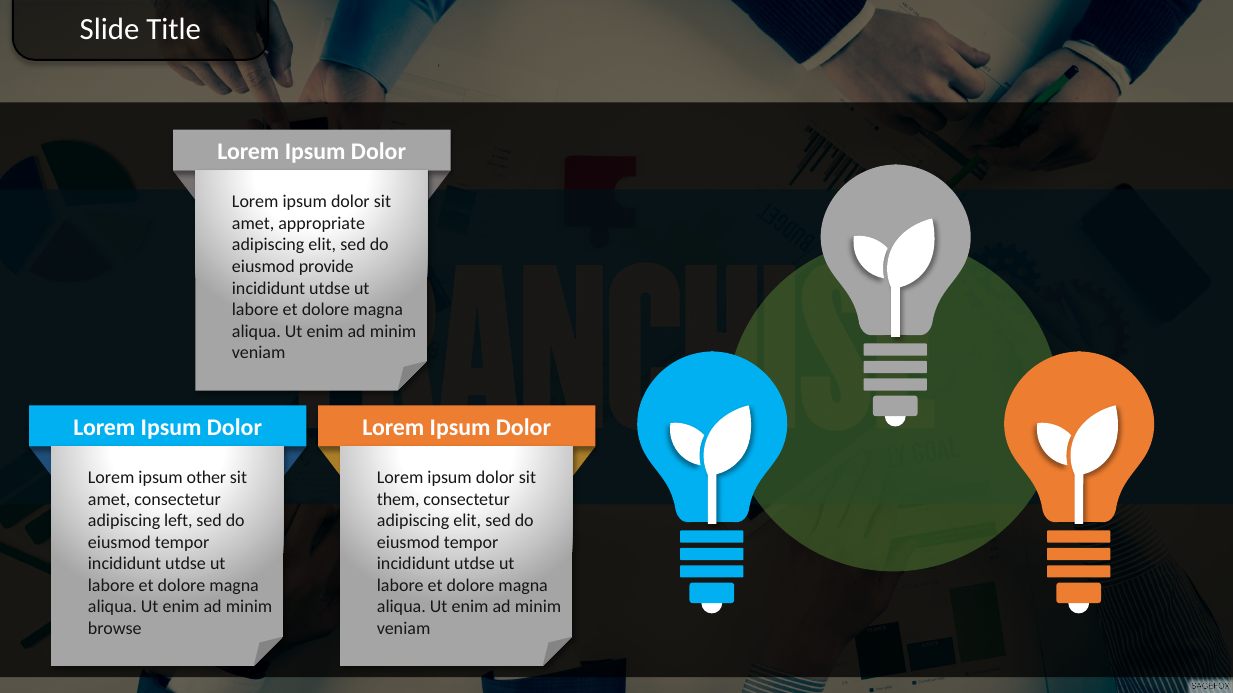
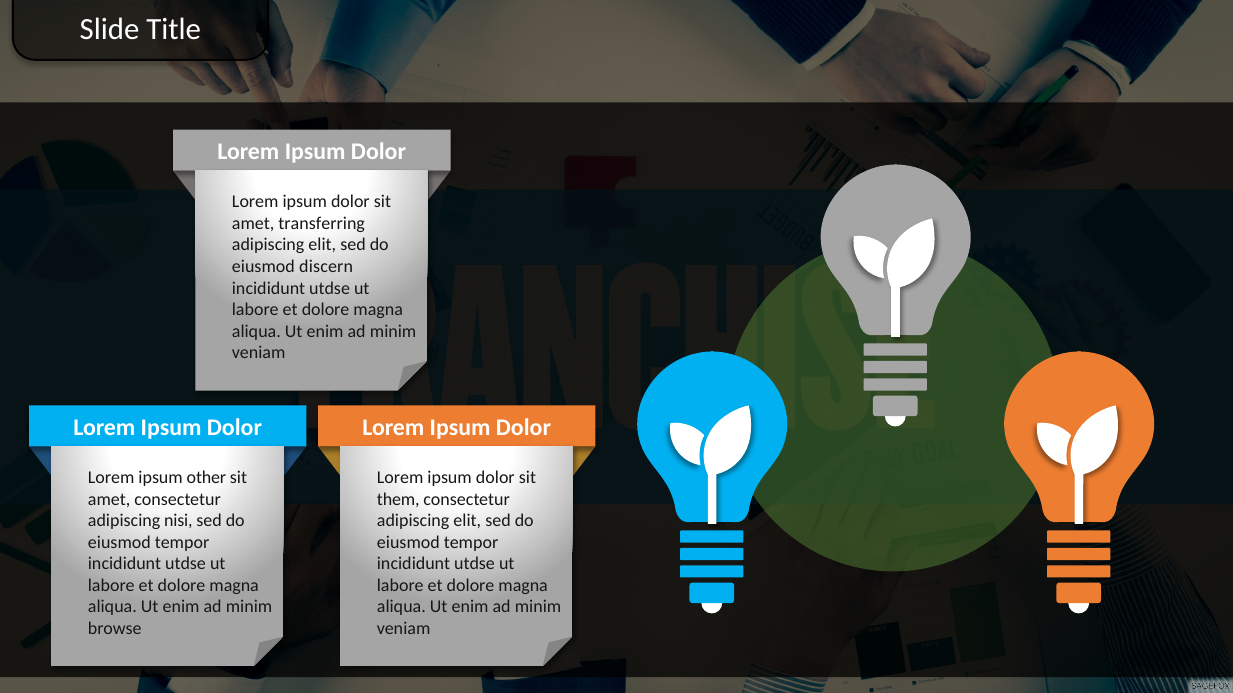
appropriate: appropriate -> transferring
provide: provide -> discern
left: left -> nisi
